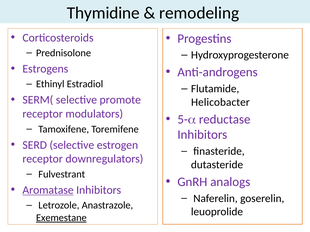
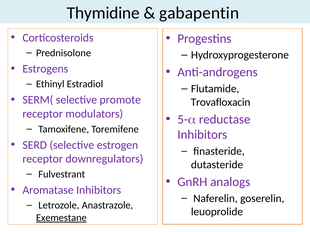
remodeling: remodeling -> gabapentin
Helicobacter: Helicobacter -> Trovafloxacin
Aromatase underline: present -> none
